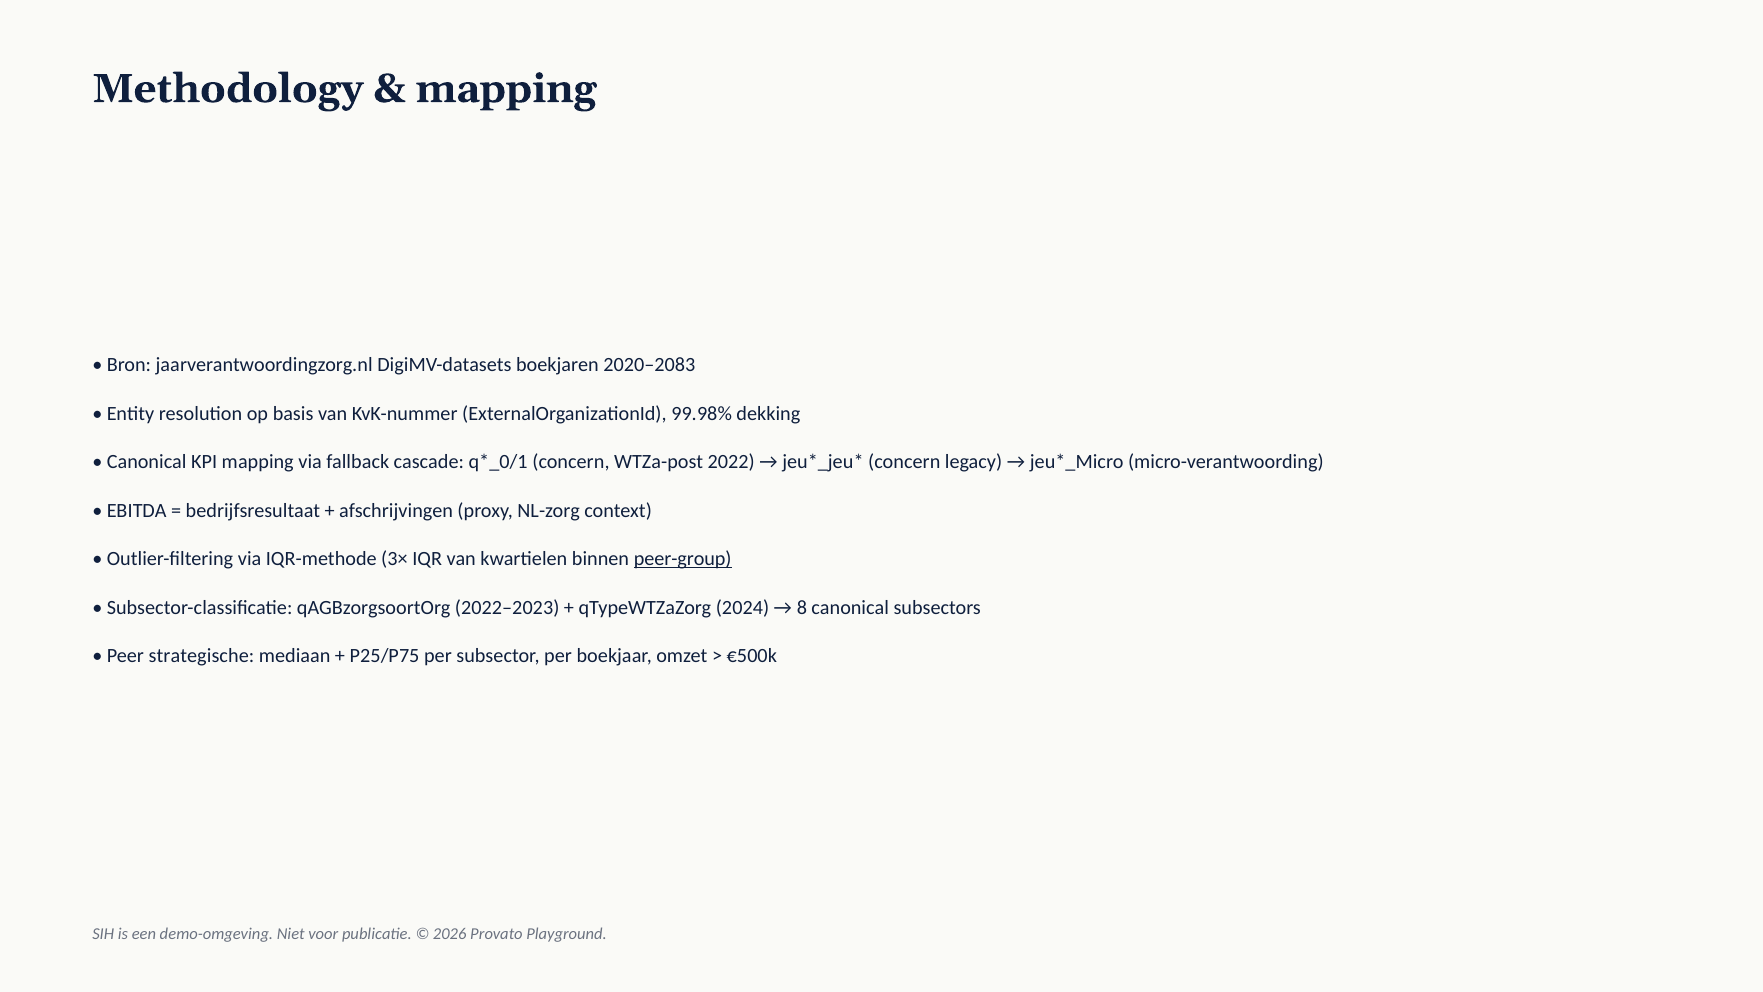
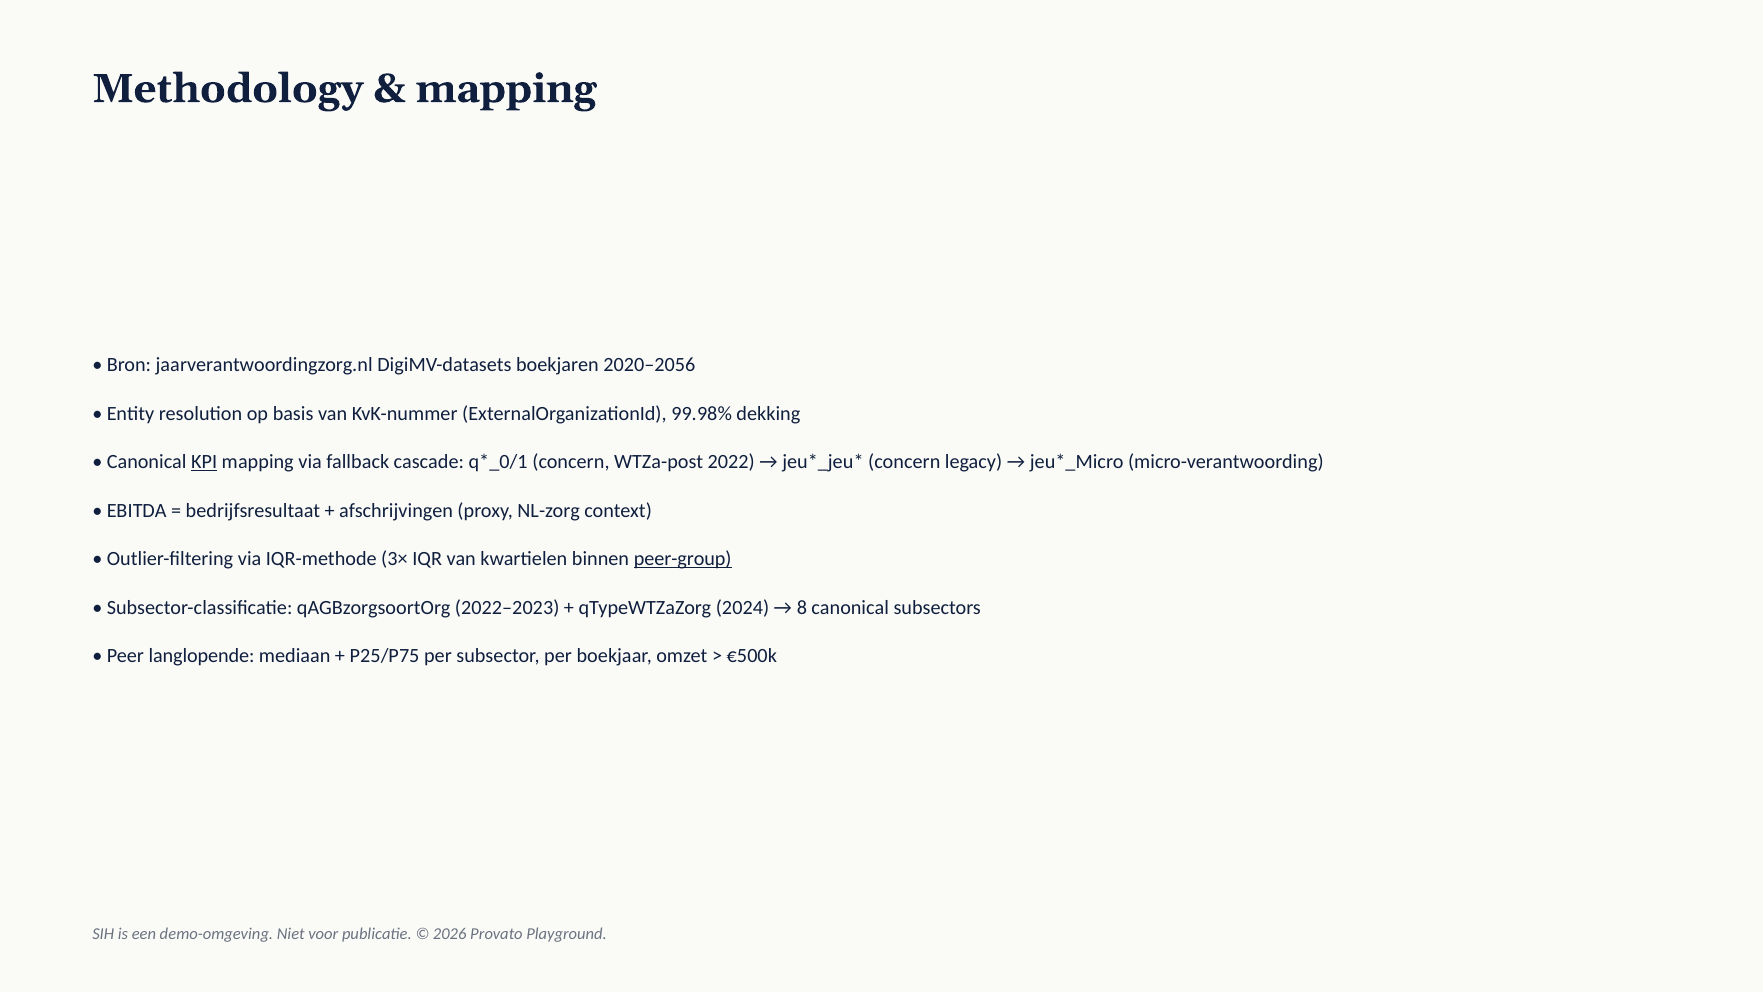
2020–2083: 2020–2083 -> 2020–2056
KPI underline: none -> present
strategische: strategische -> langlopende
